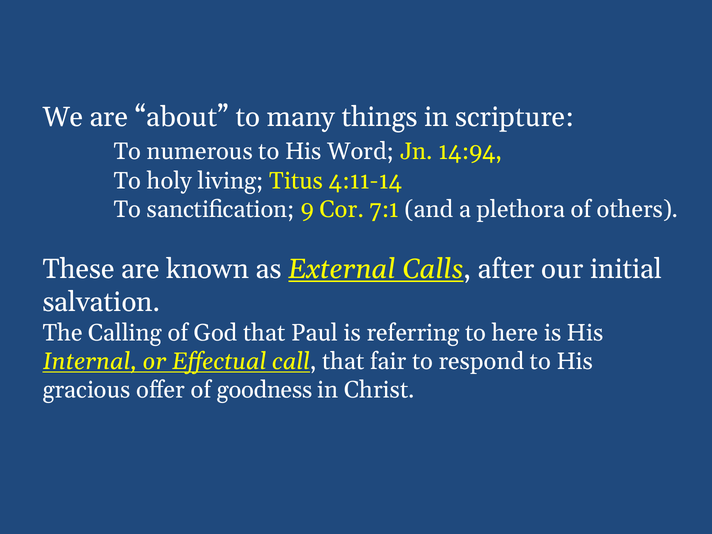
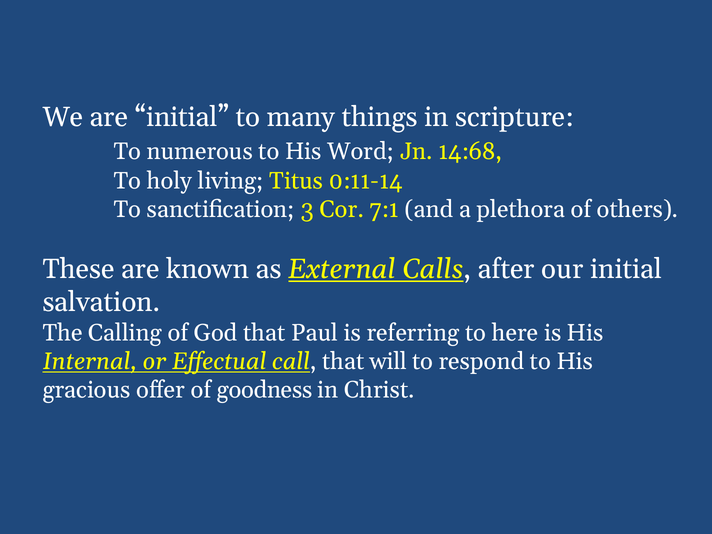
are about: about -> initial
14:94: 14:94 -> 14:68
4:11-14: 4:11-14 -> 0:11-14
9: 9 -> 3
fair: fair -> will
